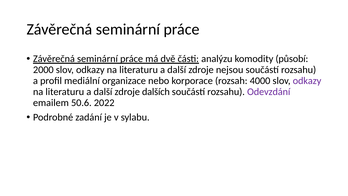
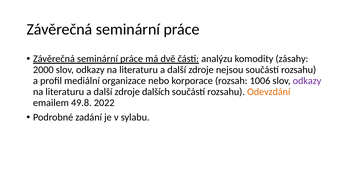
působí: působí -> zásahy
4000: 4000 -> 1006
Odevzdání colour: purple -> orange
50.6: 50.6 -> 49.8
